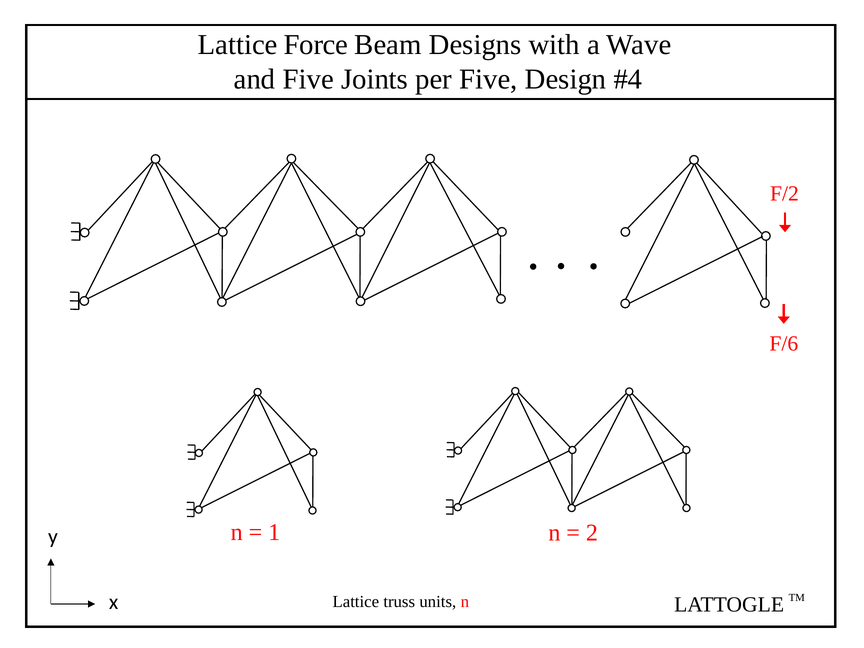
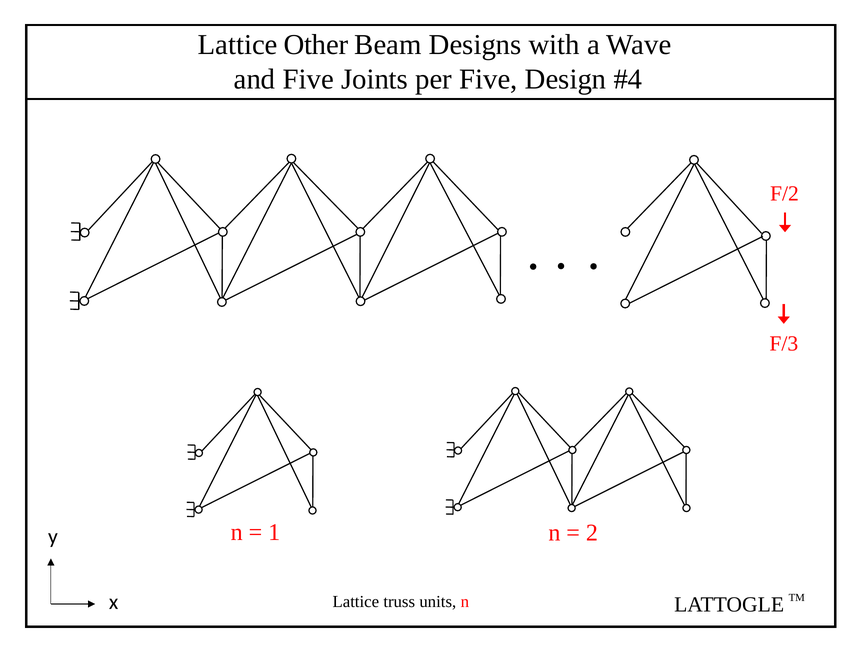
Force: Force -> Other
F/6: F/6 -> F/3
